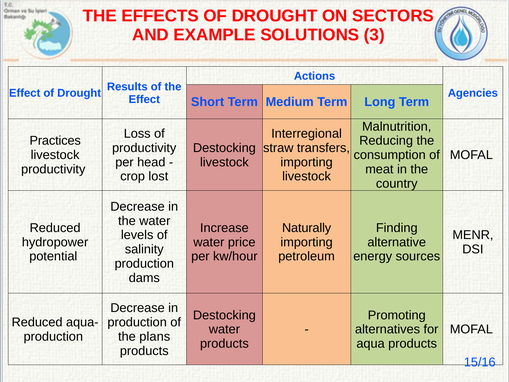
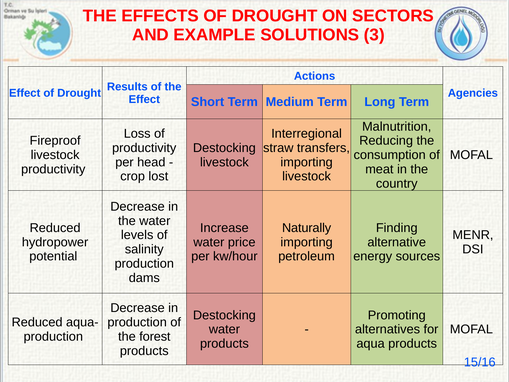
Practices: Practices -> Fireproof
plans: plans -> forest
